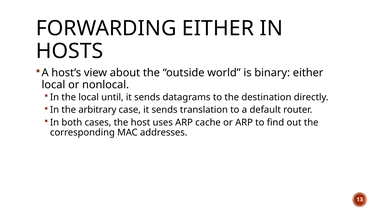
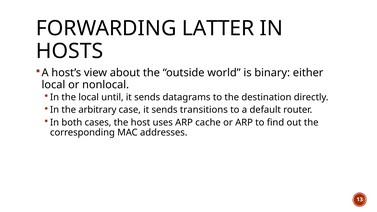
FORWARDING EITHER: EITHER -> LATTER
translation: translation -> transitions
